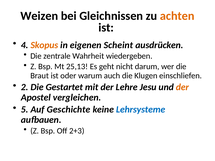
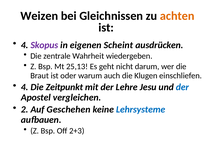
Skopus colour: orange -> purple
2 at (25, 87): 2 -> 4
Gestartet: Gestartet -> Zeitpunkt
der at (182, 87) colour: orange -> blue
5: 5 -> 2
Geschichte: Geschichte -> Geschehen
